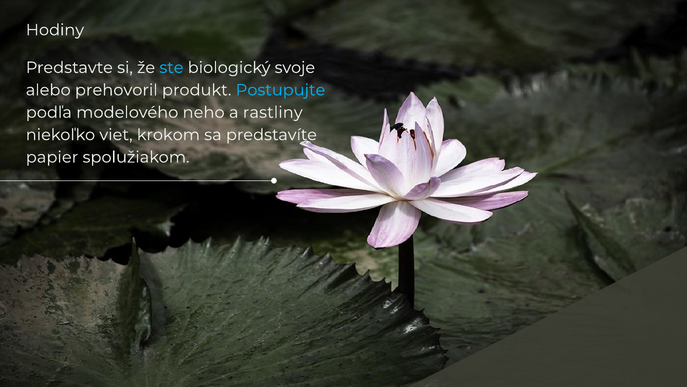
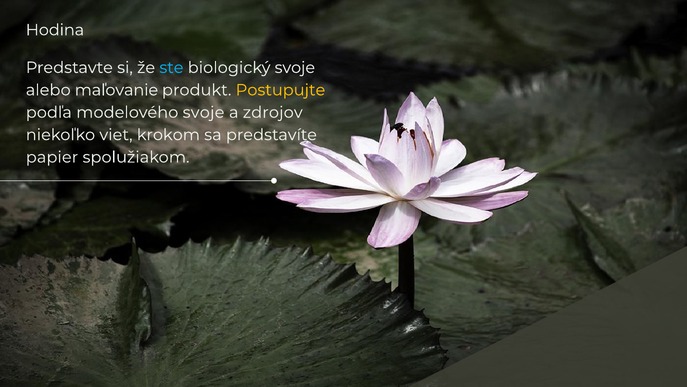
Hodiny: Hodiny -> Hodina
prehovoril: prehovoril -> maľovanie
Postupujte colour: light blue -> yellow
modelového neho: neho -> svoje
rastliny: rastliny -> zdrojov
